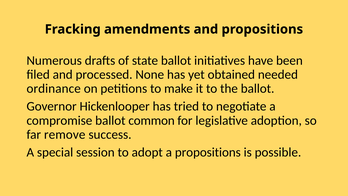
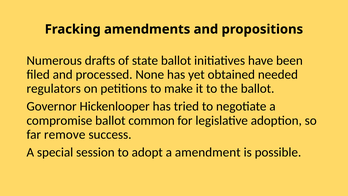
ordinance: ordinance -> regulators
a propositions: propositions -> amendment
